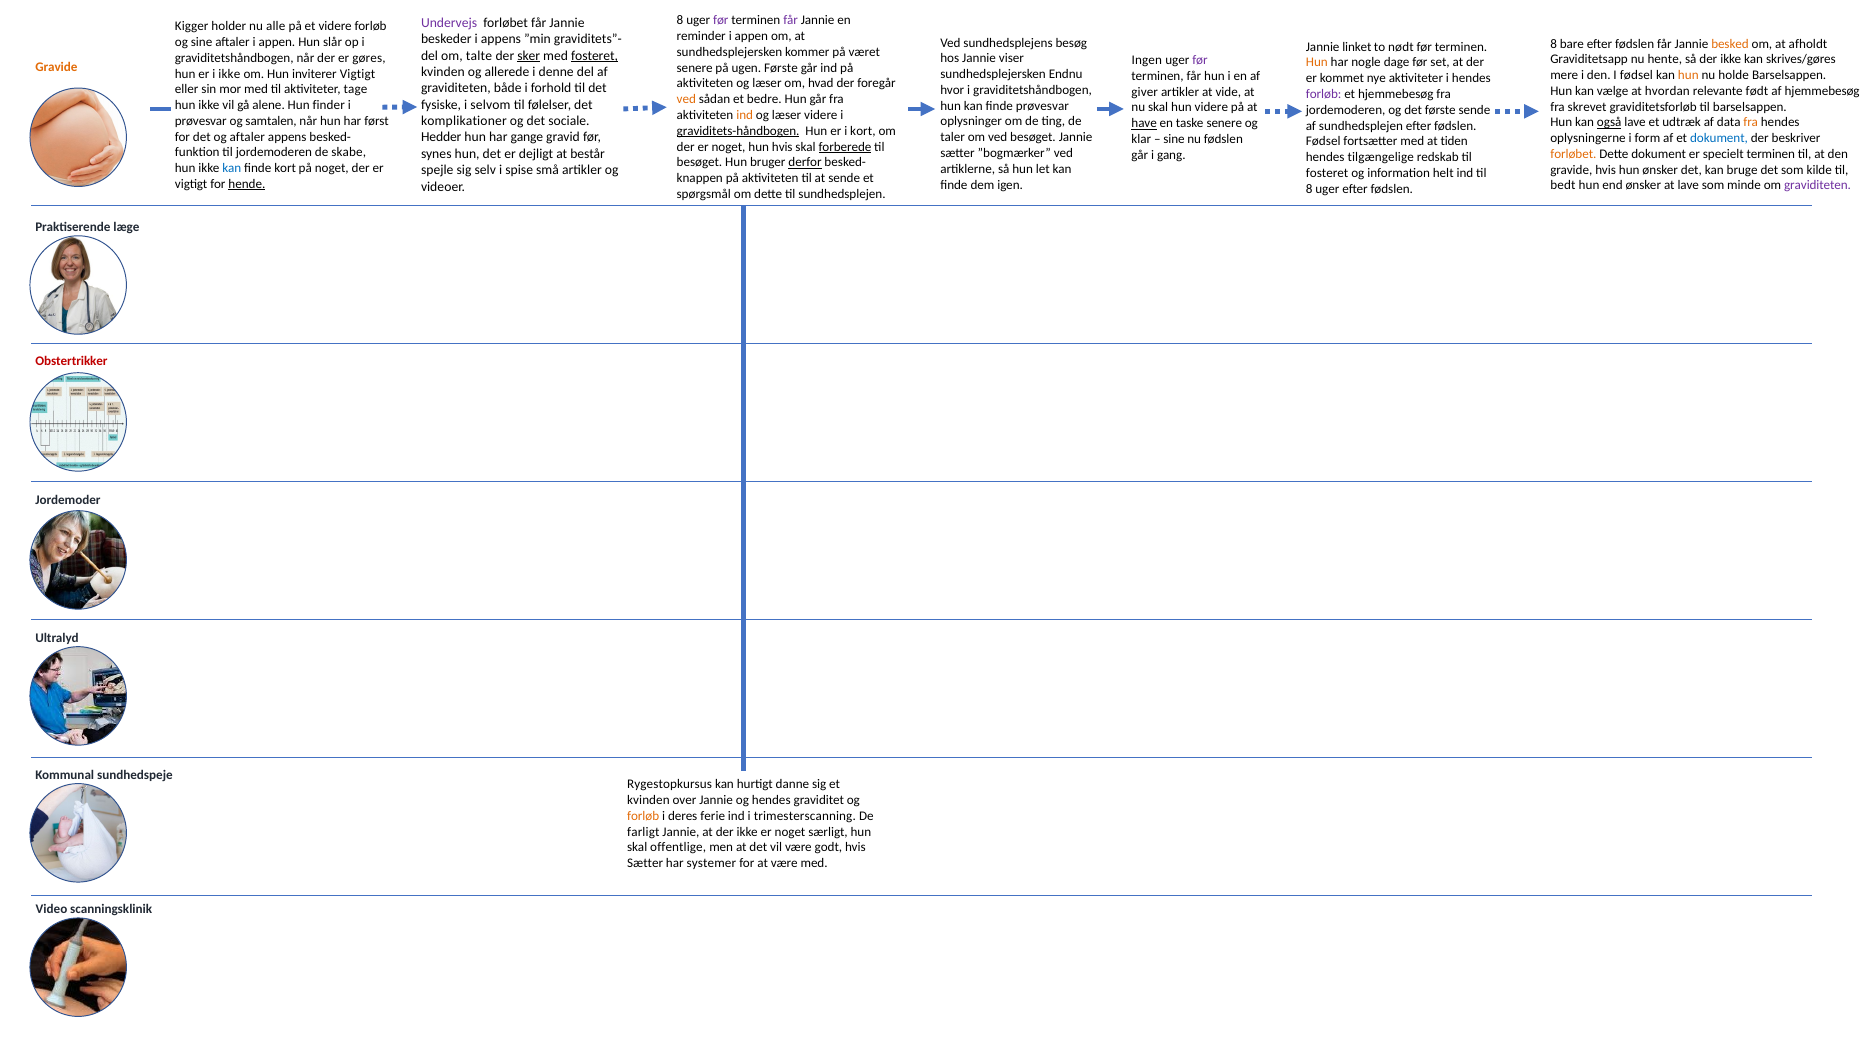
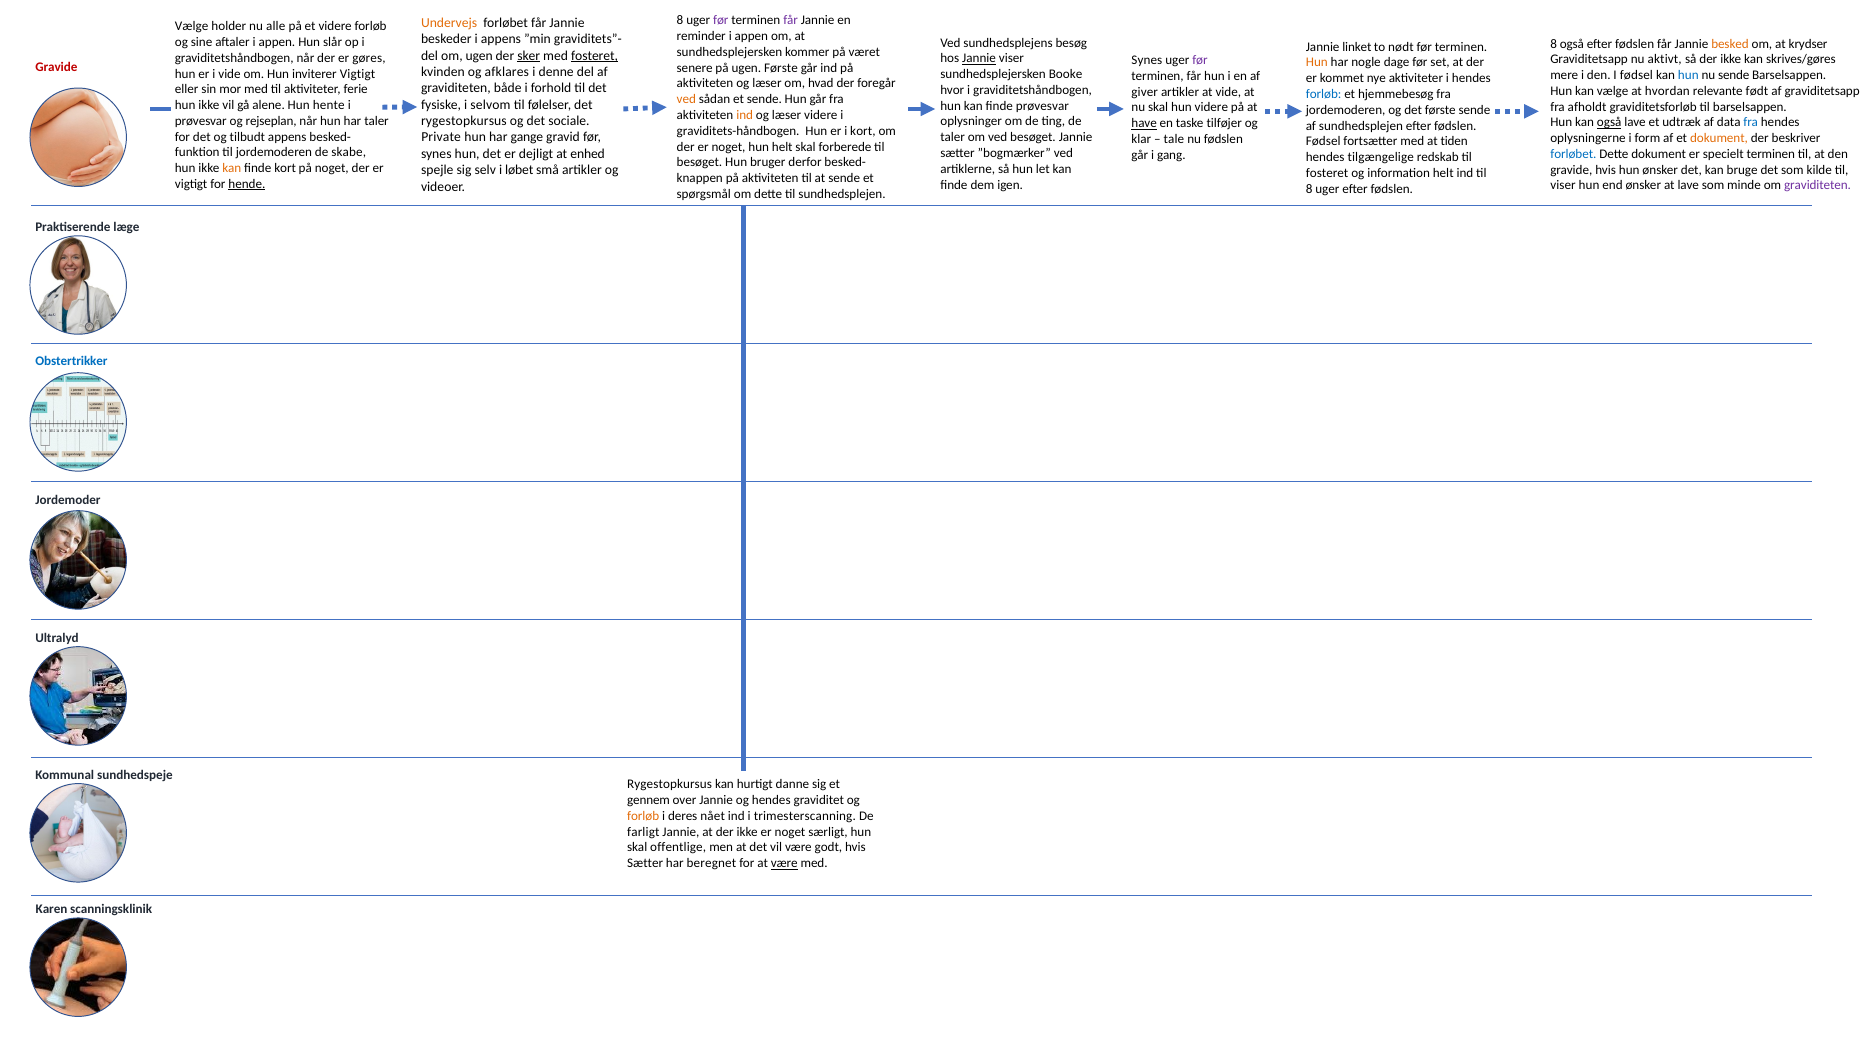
Undervejs colour: purple -> orange
Kigger at (192, 26): Kigger -> Vælge
8 bare: bare -> også
afholdt: afholdt -> krydser
om talte: talte -> ugen
Jannie at (979, 59) underline: none -> present
hente: hente -> aktivt
Ingen at (1147, 60): Ingen -> Synes
Gravide at (56, 67) colour: orange -> red
allerede: allerede -> afklares
i ikke: ikke -> vide
Endnu: Endnu -> Booke
hun at (1688, 75) colour: orange -> blue
nu holde: holde -> sende
tage: tage -> ferie
af hjemmebesøg: hjemmebesøg -> graviditetsapp
forløb at (1324, 94) colour: purple -> blue
et bedre: bedre -> sende
finder: finder -> hente
skrevet: skrevet -> afholdt
komplikationer at (464, 121): komplikationer -> rygestopkursus
samtalen: samtalen -> rejseplan
har først: først -> taler
fra at (1751, 122) colour: orange -> blue
taske senere: senere -> tilføjer
graviditets-håndbogen underline: present -> none
og aftaler: aftaler -> tilbudt
Hedder: Hedder -> Private
dokument at (1719, 138) colour: blue -> orange
sine at (1174, 139): sine -> tale
hun hvis: hvis -> helt
forberede underline: present -> none
består: består -> enhed
forløbet at (1573, 154) colour: orange -> blue
derfor underline: present -> none
kan at (232, 168) colour: blue -> orange
spise: spise -> løbet
bedt at (1563, 186): bedt -> viser
Obstertrikker colour: red -> blue
kvinden at (648, 800): kvinden -> gennem
ferie: ferie -> nået
systemer: systemer -> beregnet
være at (784, 863) underline: none -> present
Video: Video -> Karen
